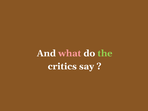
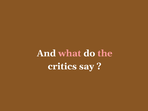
the colour: light green -> pink
